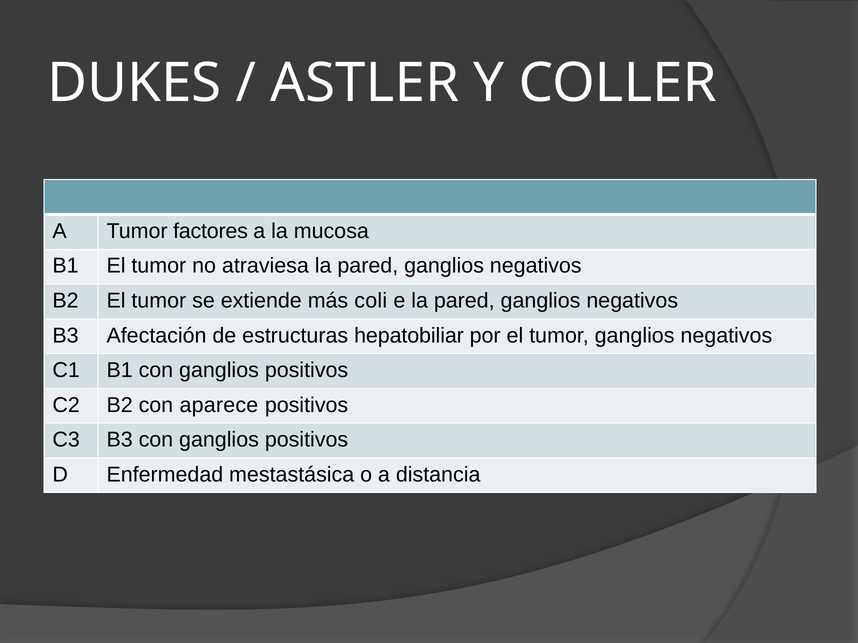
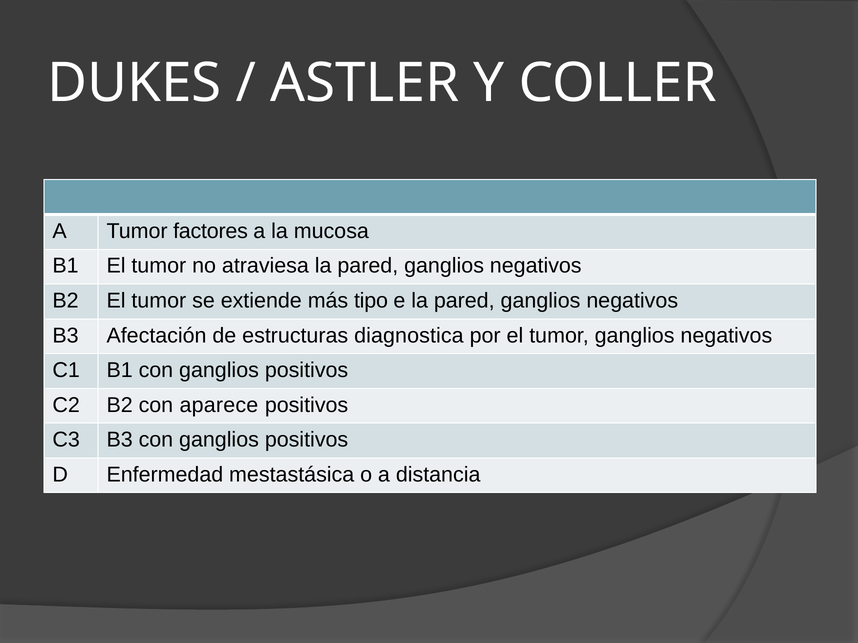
coli: coli -> tipo
hepatobiliar: hepatobiliar -> diagnostica
